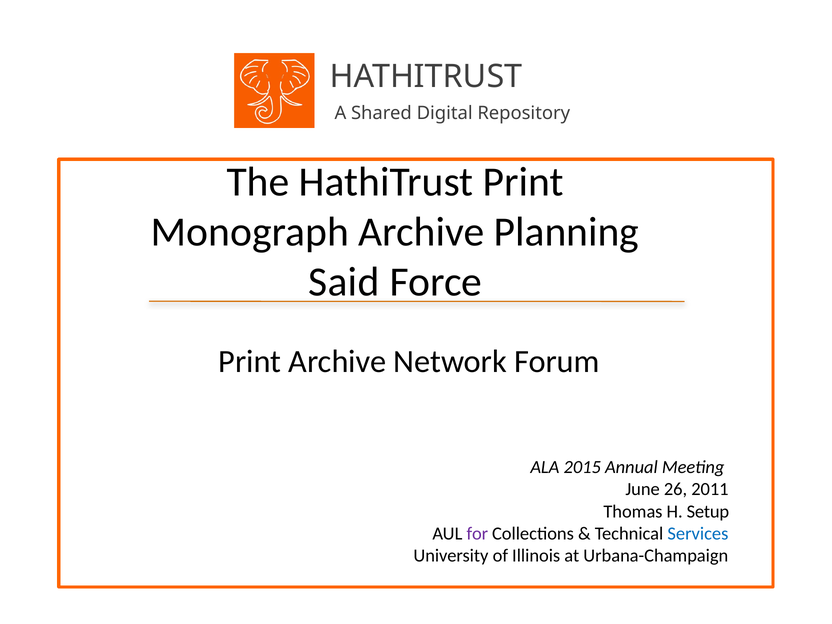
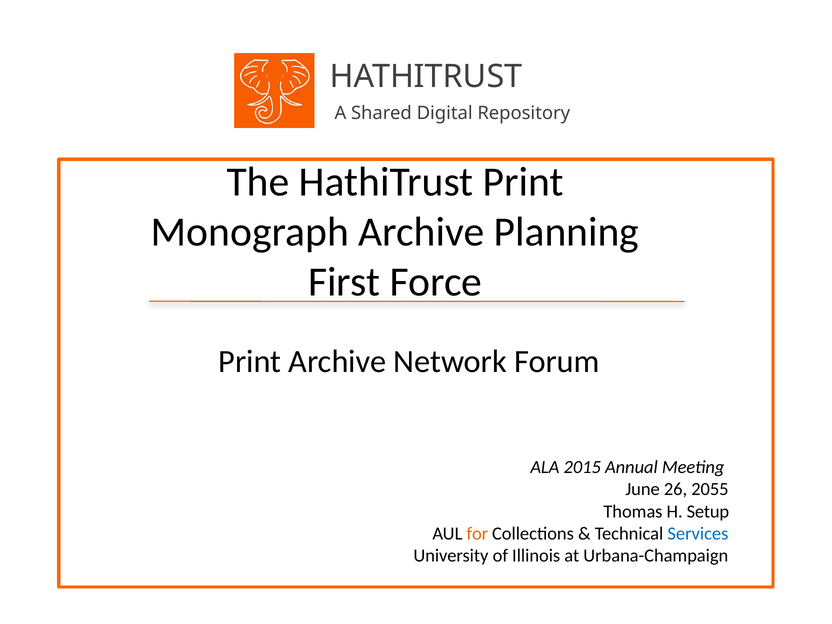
Said: Said -> First
2011: 2011 -> 2055
for colour: purple -> orange
